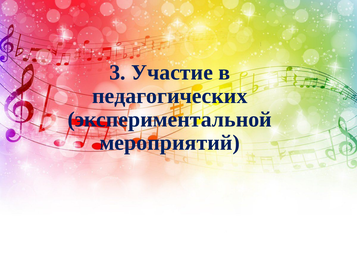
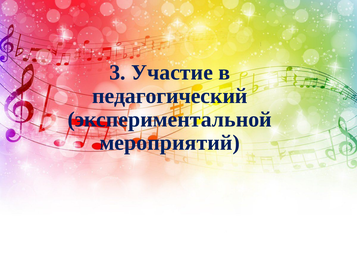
педагогических: педагогических -> педагогический
